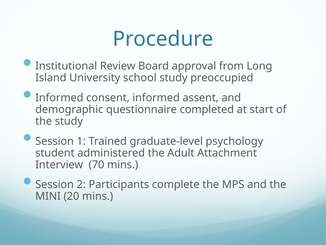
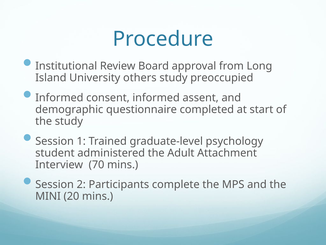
school: school -> others
